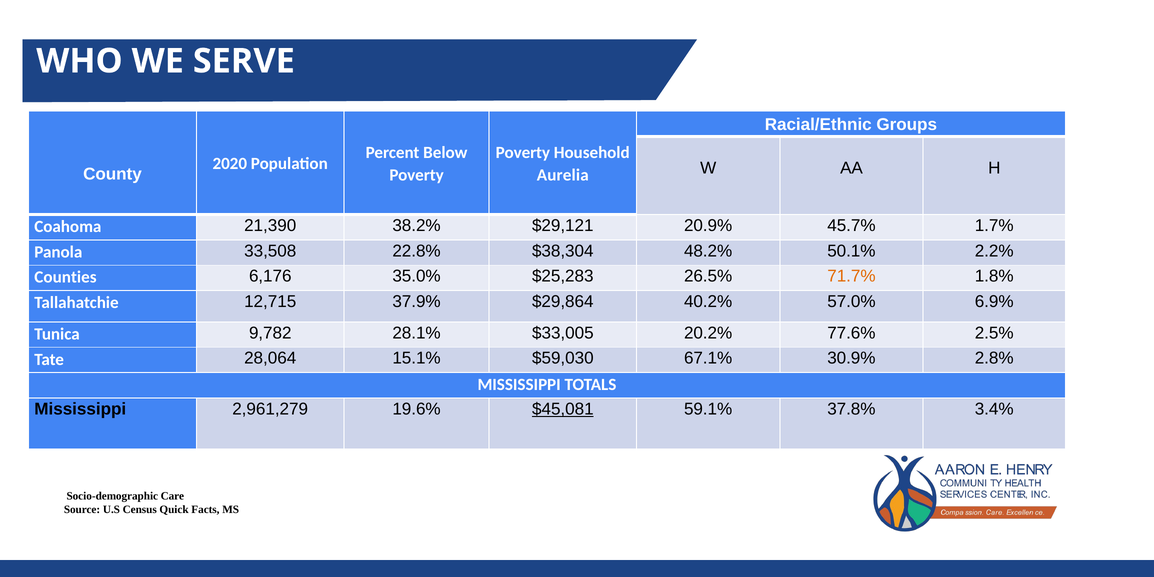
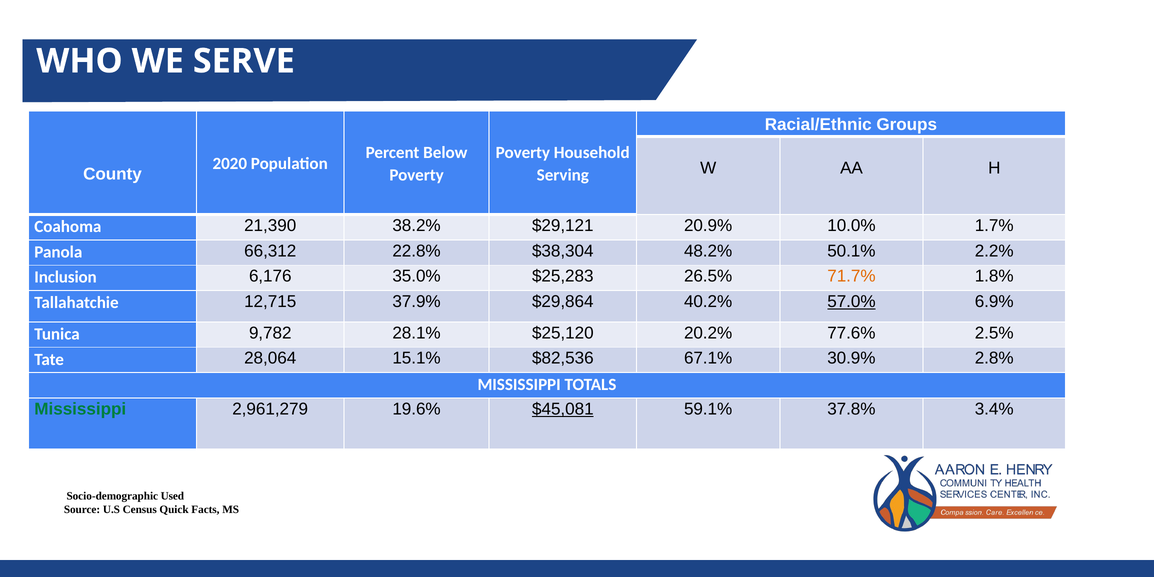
Aurelia: Aurelia -> Serving
45.7%: 45.7% -> 10.0%
33,508: 33,508 -> 66,312
Counties: Counties -> Inclusion
57.0% underline: none -> present
$33,005: $33,005 -> $25,120
$59,030: $59,030 -> $82,536
Mississippi at (80, 409) colour: black -> green
Care: Care -> Used
